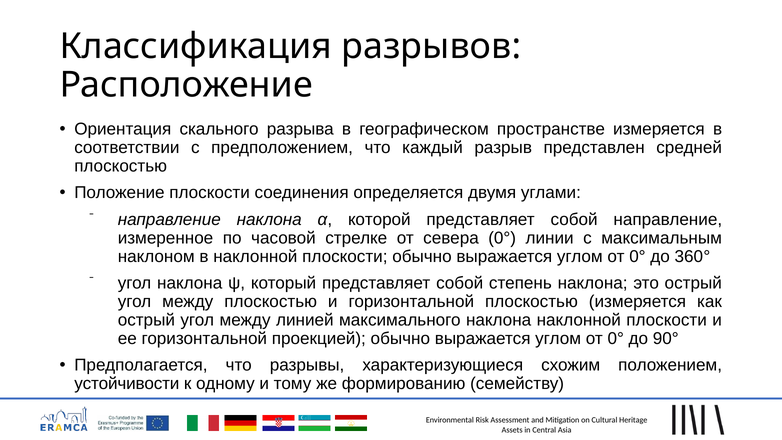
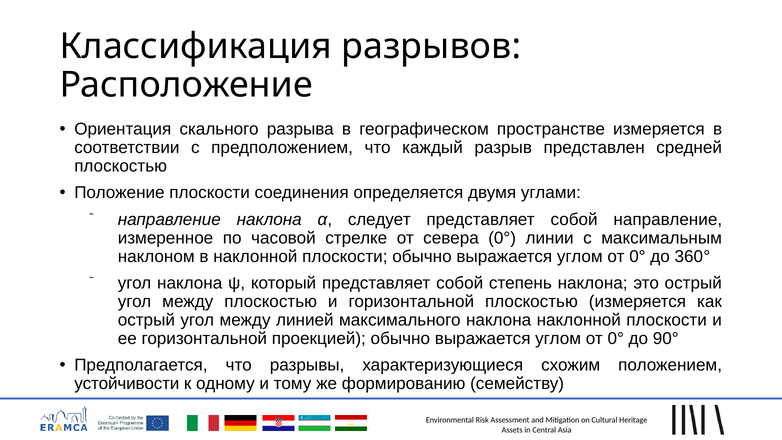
которой: которой -> следует
